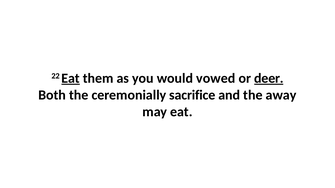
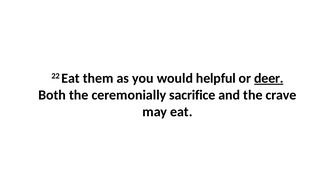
Eat at (71, 78) underline: present -> none
vowed: vowed -> helpful
away: away -> crave
